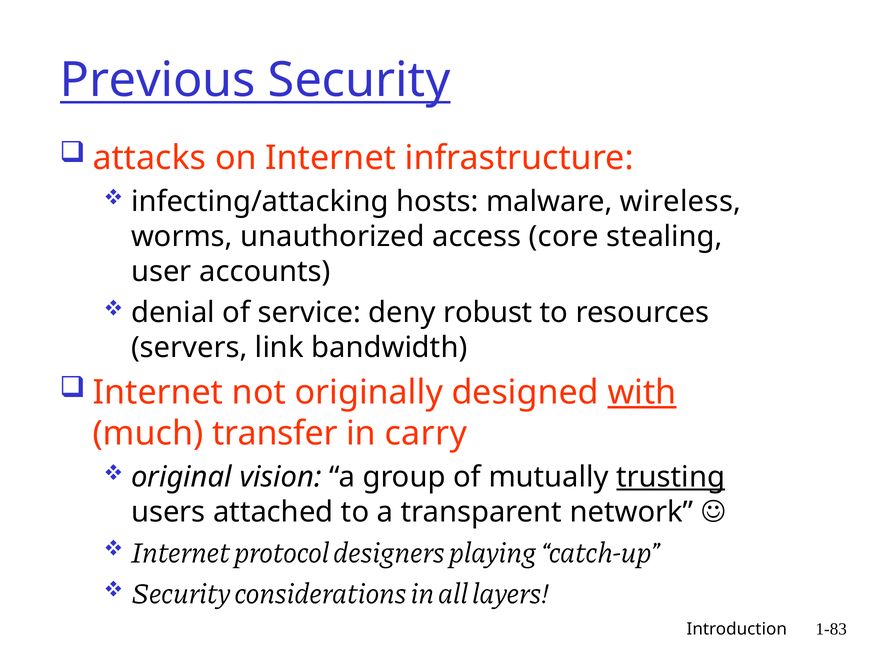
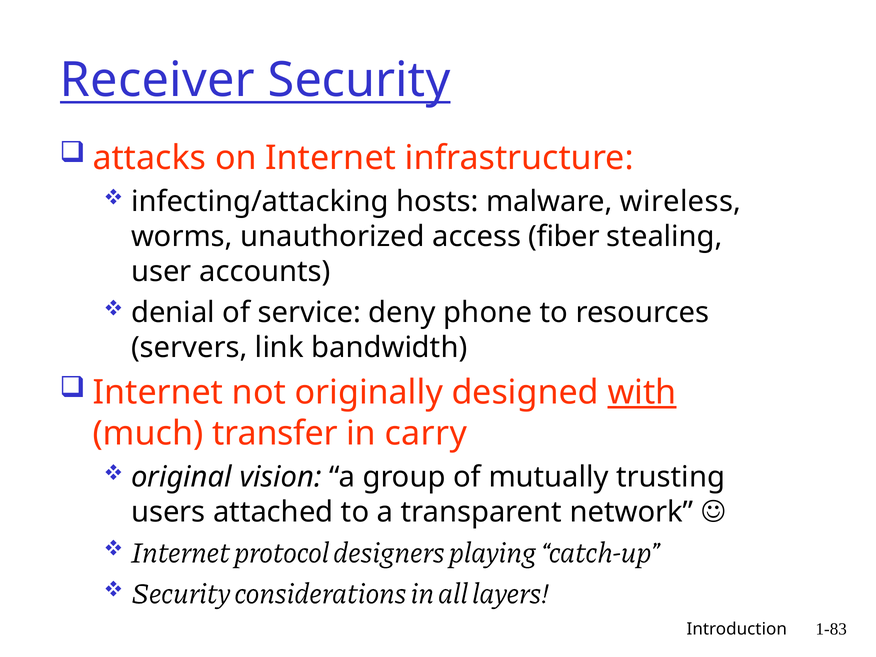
Previous: Previous -> Receiver
core: core -> fiber
robust: robust -> phone
trusting underline: present -> none
